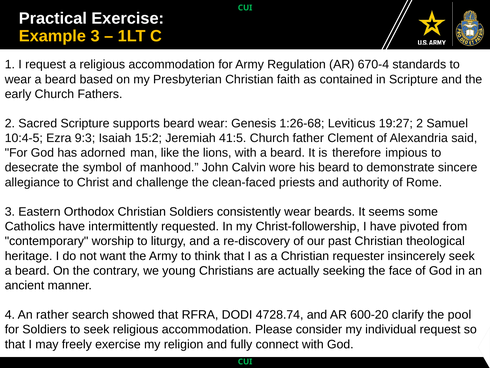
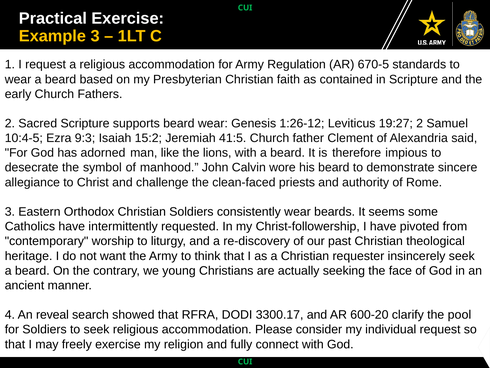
670-4: 670-4 -> 670-5
1:26-68: 1:26-68 -> 1:26-12
rather: rather -> reveal
4728.74: 4728.74 -> 3300.17
